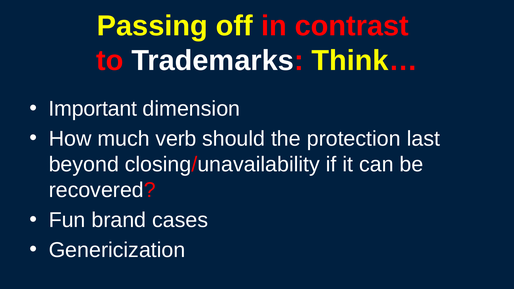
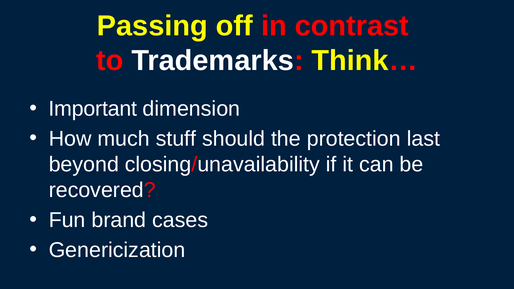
verb: verb -> stuff
